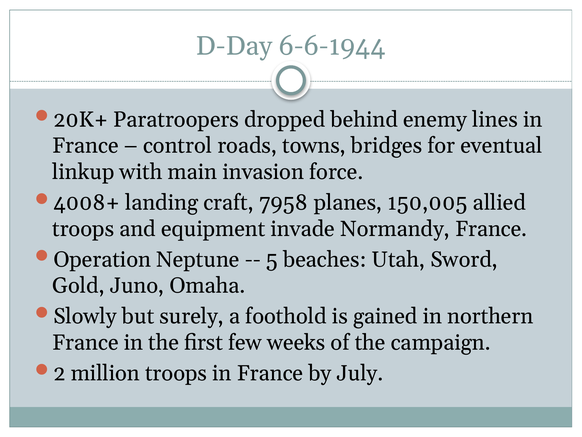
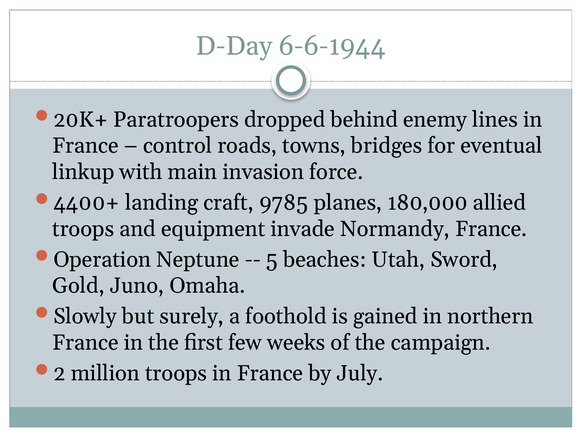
4008+: 4008+ -> 4400+
7958: 7958 -> 9785
150,005: 150,005 -> 180,000
